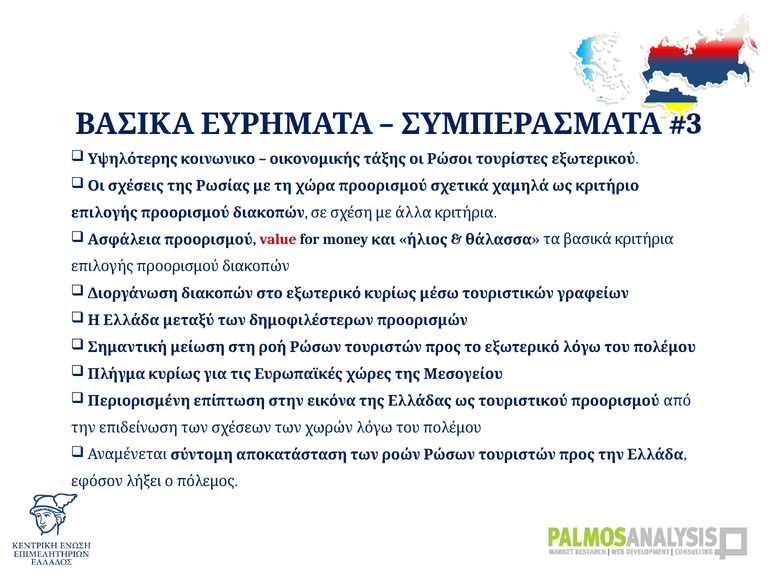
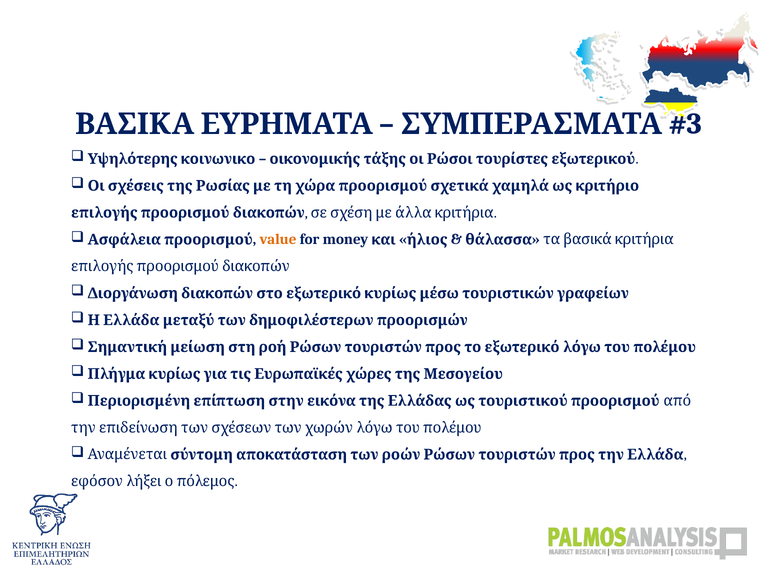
value colour: red -> orange
